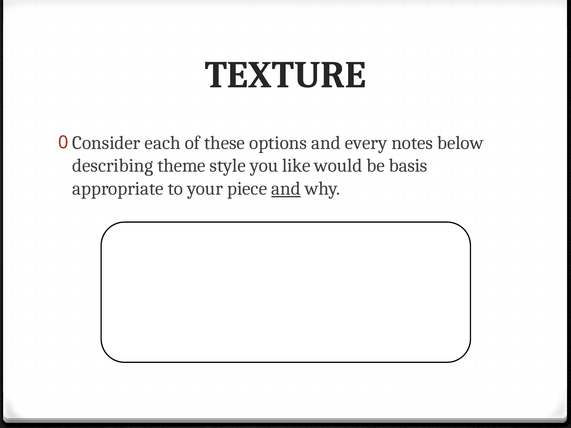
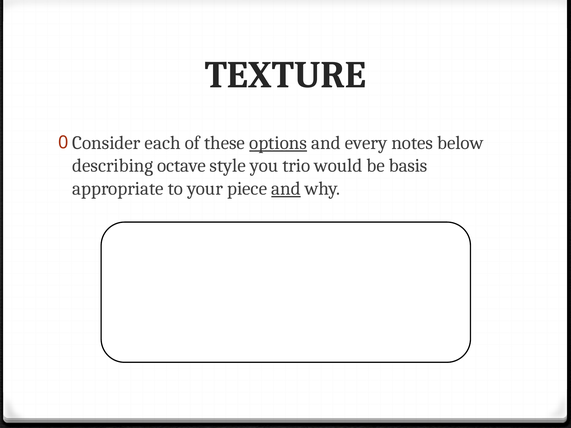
options underline: none -> present
theme: theme -> octave
like: like -> trio
